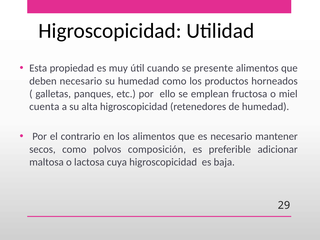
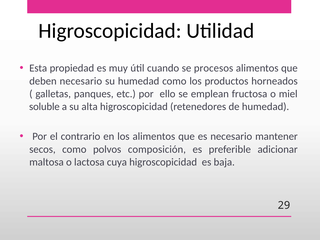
presente: presente -> procesos
cuenta: cuenta -> soluble
